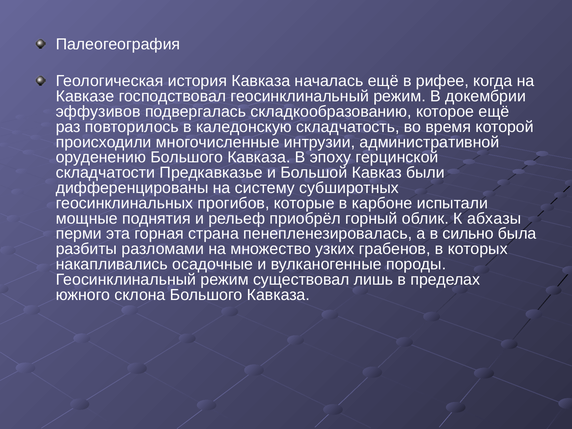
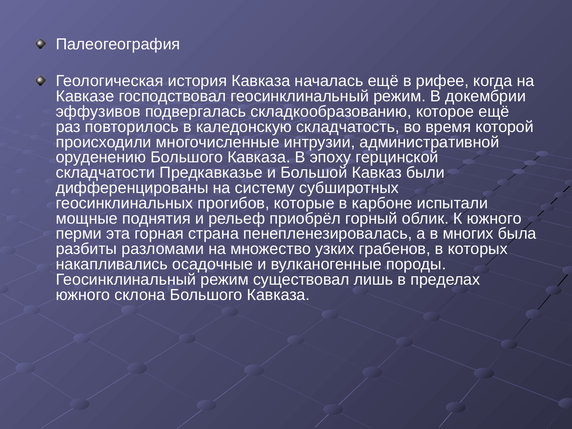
К абхазы: абхазы -> южного
сильно: сильно -> многих
